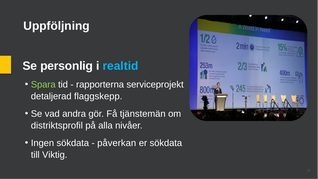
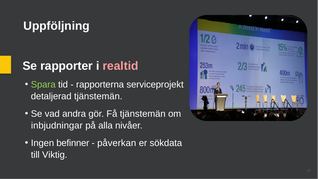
personlig: personlig -> rapporter
realtid colour: light blue -> pink
detaljerad flaggskepp: flaggskepp -> tjänstemän
distriktsprofil: distriktsprofil -> inbjudningar
Ingen sökdata: sökdata -> befinner
